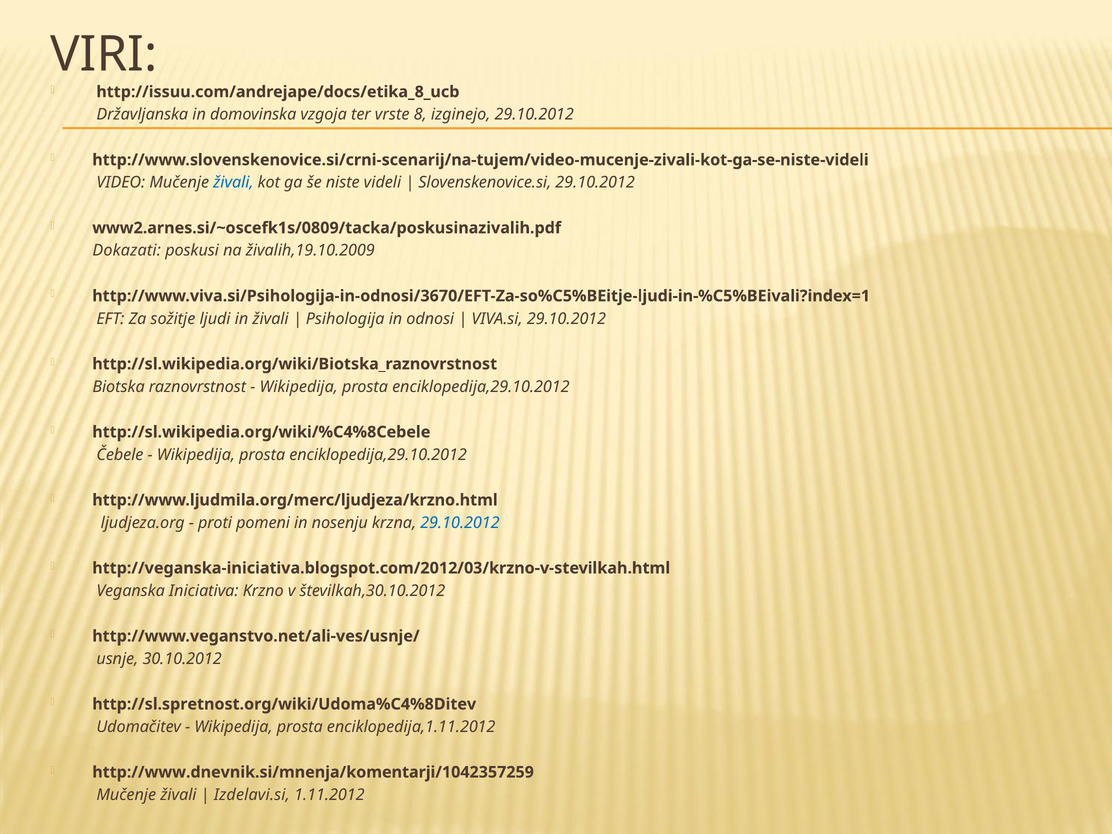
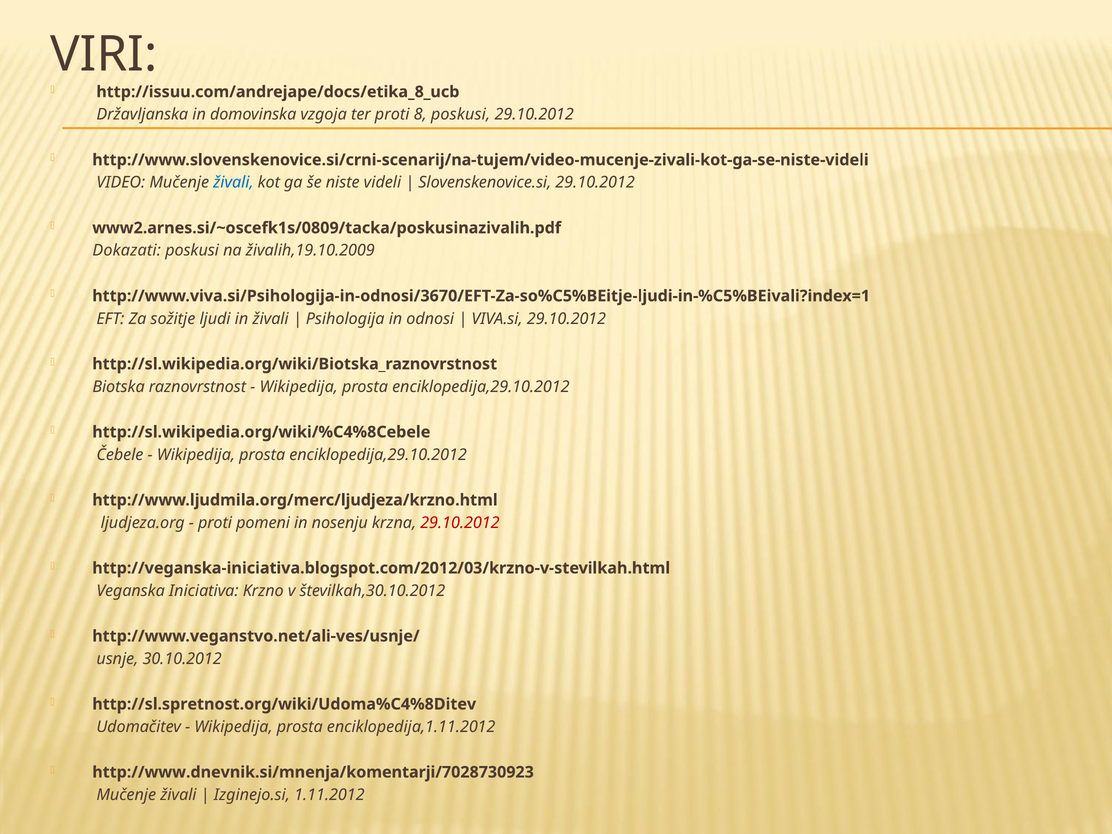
ter vrste: vrste -> proti
8 izginejo: izginejo -> poskusi
29.10.2012 at (460, 523) colour: blue -> red
http://www.dnevnik.si/mnenja/komentarji/1042357259: http://www.dnevnik.si/mnenja/komentarji/1042357259 -> http://www.dnevnik.si/mnenja/komentarji/7028730923
Izdelavi.si: Izdelavi.si -> Izginejo.si
